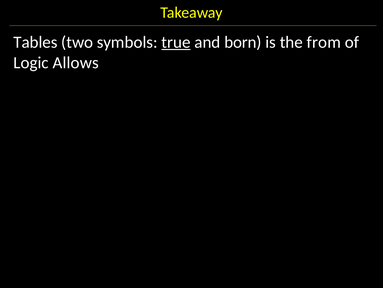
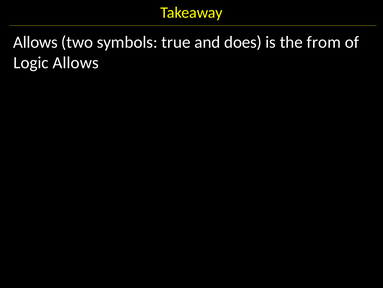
Tables at (35, 42): Tables -> Allows
true underline: present -> none
born: born -> does
